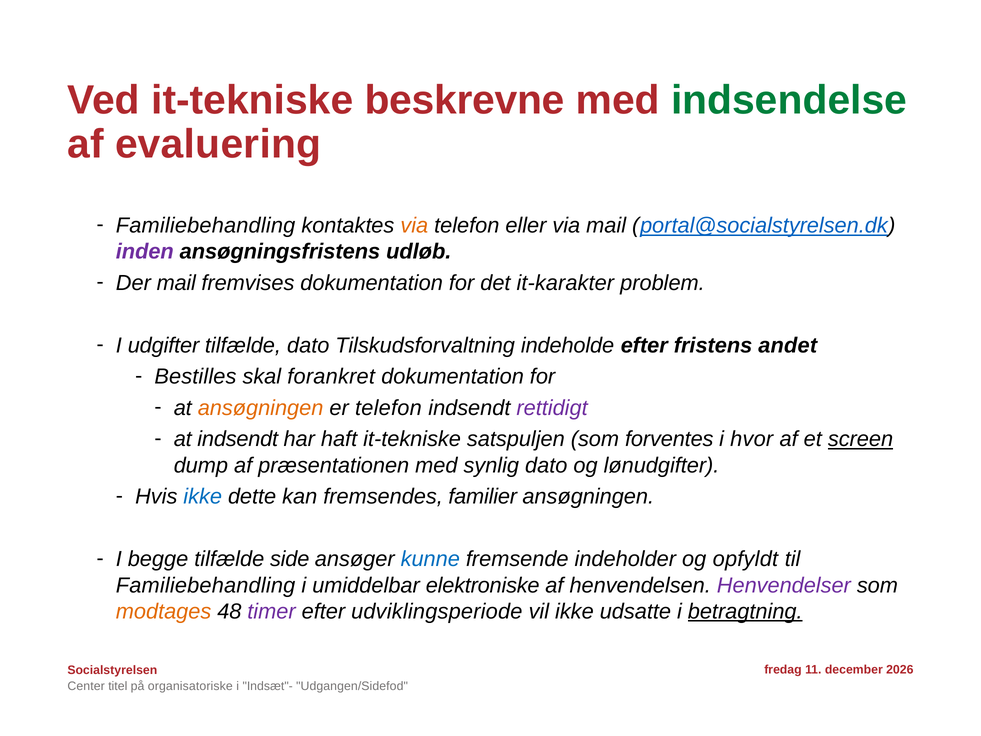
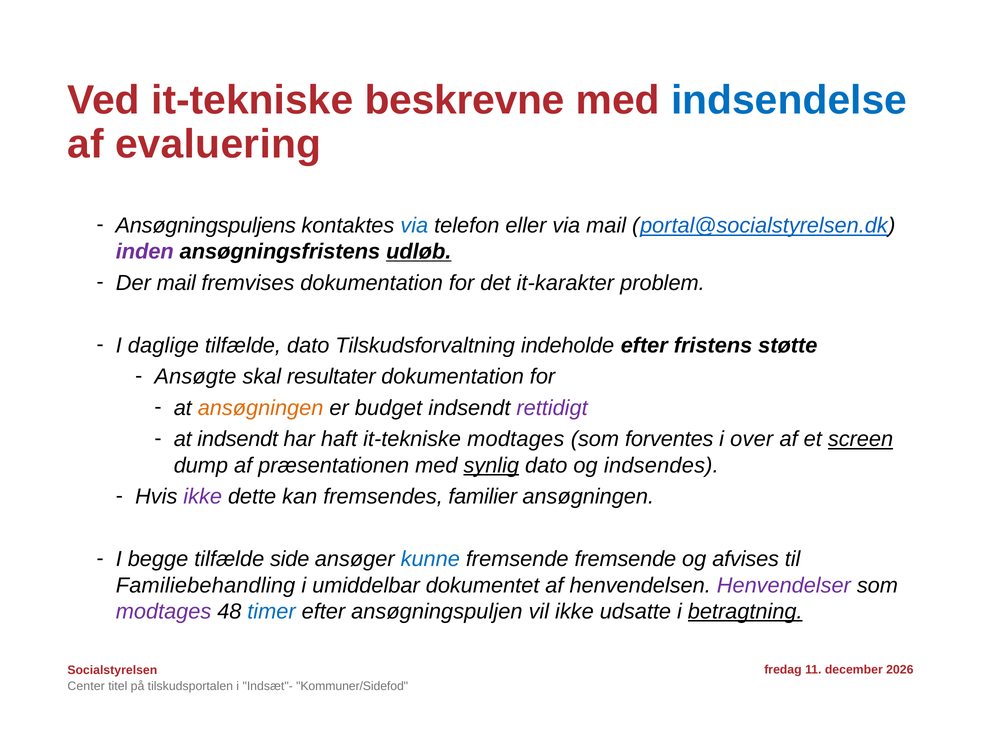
indsendelse colour: green -> blue
Familiebehandling at (206, 225): Familiebehandling -> Ansøgningspuljens
via at (414, 225) colour: orange -> blue
udløb underline: none -> present
udgifter: udgifter -> daglige
andet: andet -> støtte
Bestilles: Bestilles -> Ansøgte
forankret: forankret -> resultater
er telefon: telefon -> budget
it-tekniske satspuljen: satspuljen -> modtages
hvor: hvor -> over
synlig underline: none -> present
lønudgifter: lønudgifter -> indsendes
ikke at (203, 496) colour: blue -> purple
fremsende indeholder: indeholder -> fremsende
opfyldt: opfyldt -> afvises
elektroniske: elektroniske -> dokumentet
modtages at (164, 611) colour: orange -> purple
timer colour: purple -> blue
udviklingsperiode: udviklingsperiode -> ansøgningspuljen
organisatoriske: organisatoriske -> tilskudsportalen
Udgangen/Sidefod: Udgangen/Sidefod -> Kommuner/Sidefod
